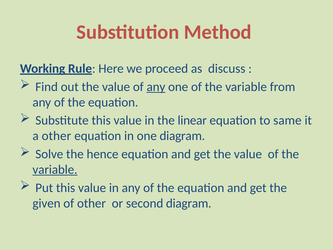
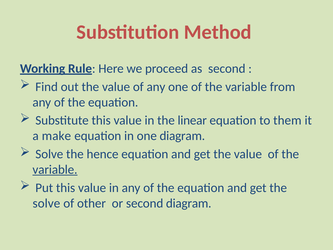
as discuss: discuss -> second
any at (156, 87) underline: present -> none
same: same -> them
a other: other -> make
given at (46, 203): given -> solve
